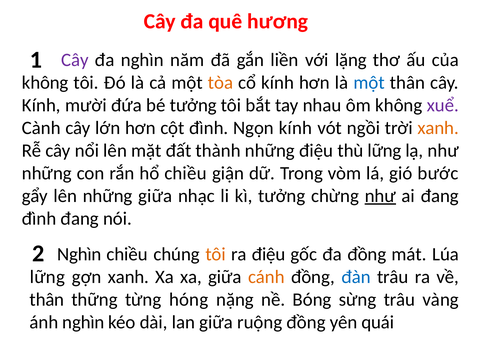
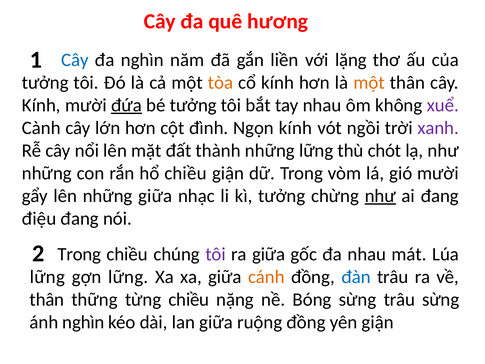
Cây at (75, 60) colour: purple -> blue
không at (45, 83): không -> tưởng
một at (369, 83) colour: blue -> orange
đứa underline: none -> present
xanh at (438, 128) colour: orange -> purple
những điệu: điệu -> lững
thù lững: lững -> chót
gió bước: bước -> mười
đình at (39, 218): đình -> điệu
Nghìn at (79, 254): Nghìn -> Trong
tôi at (216, 254) colour: orange -> purple
ra điệu: điệu -> giữa
đa đồng: đồng -> nhau
gợn xanh: xanh -> lững
từng hóng: hóng -> chiều
trâu vàng: vàng -> sừng
yên quái: quái -> giận
